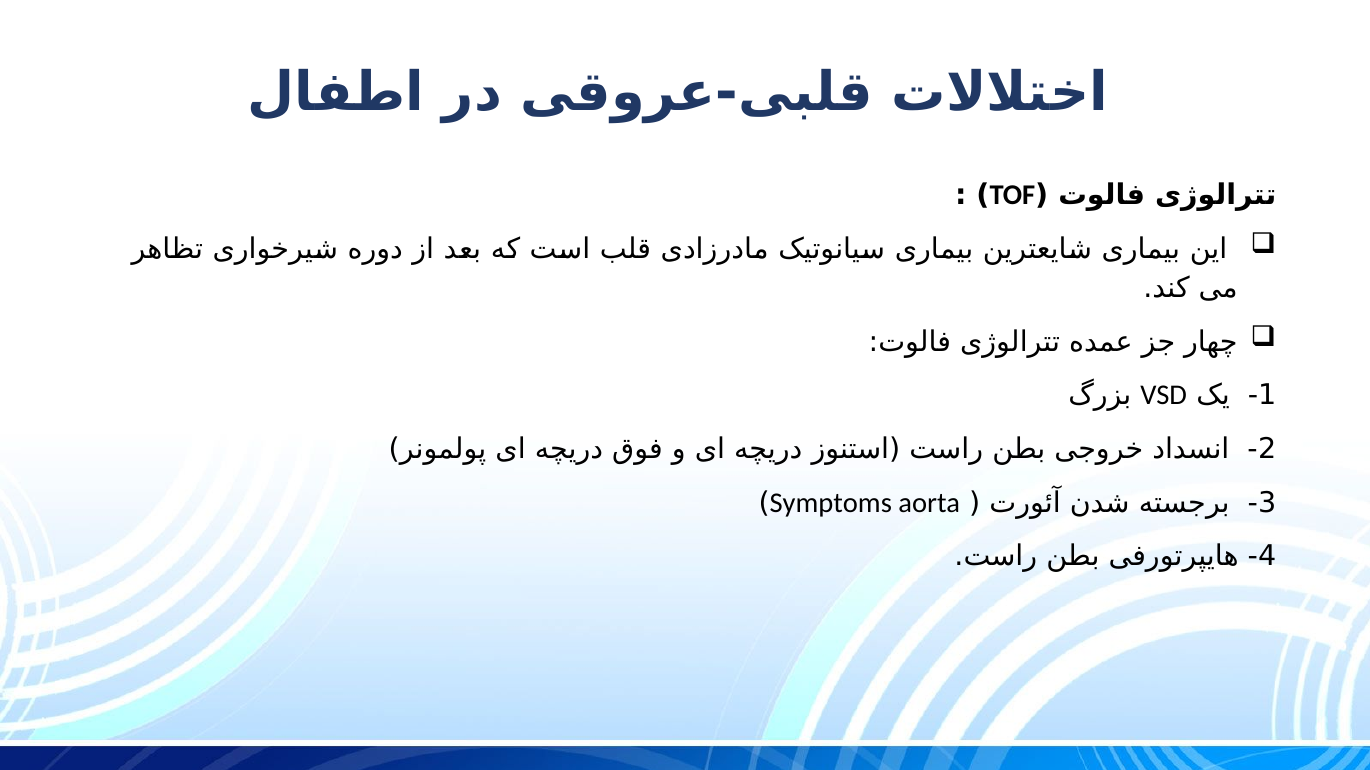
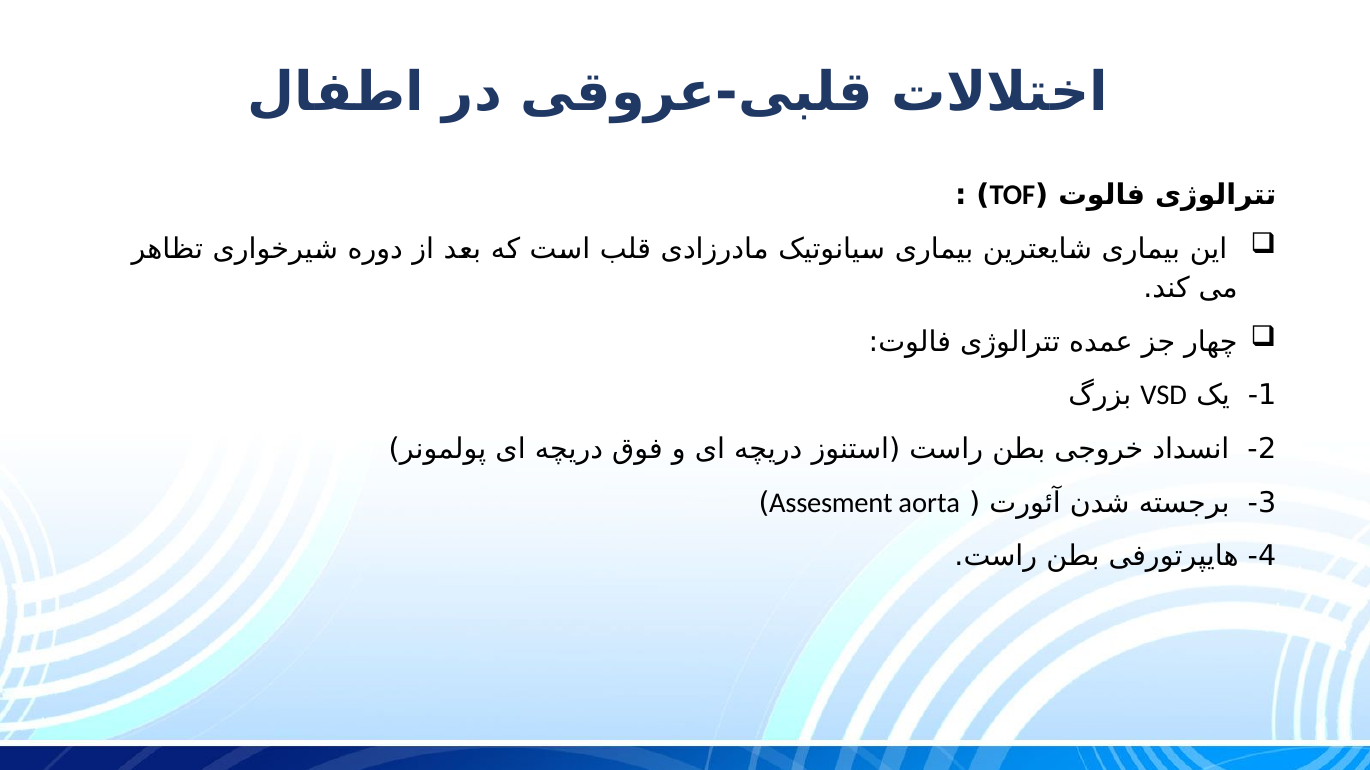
Symptoms: Symptoms -> Assesment
